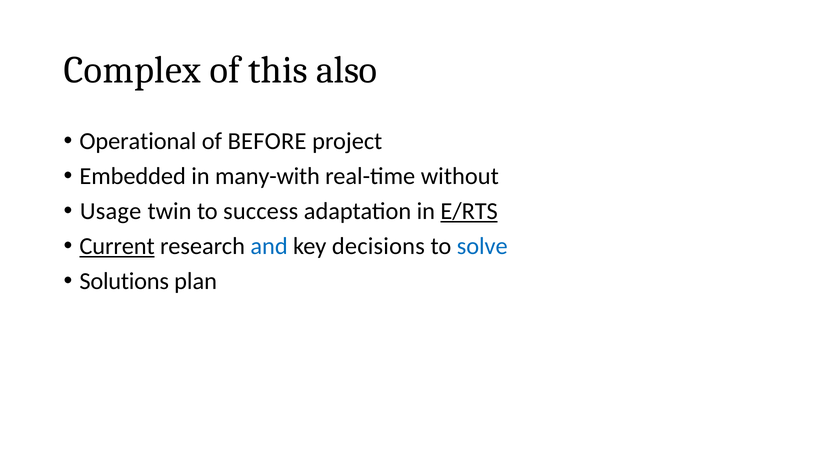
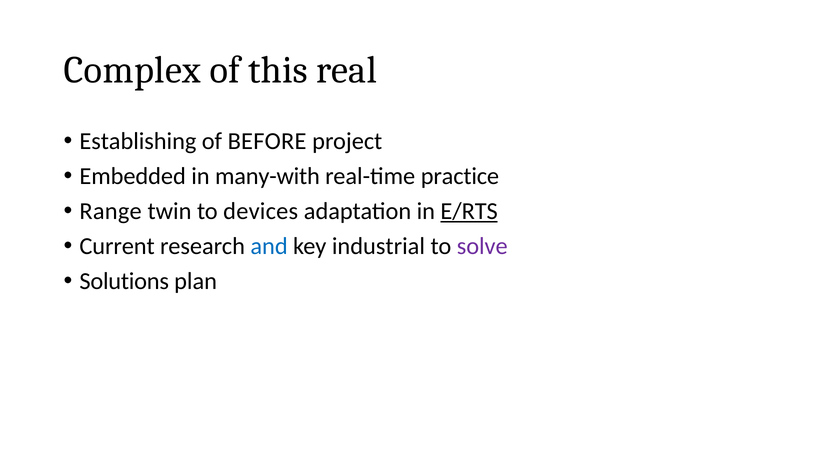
also: also -> real
Operational: Operational -> Establishing
without: without -> practice
Usage: Usage -> Range
success: success -> devices
Current underline: present -> none
decisions: decisions -> industrial
solve colour: blue -> purple
